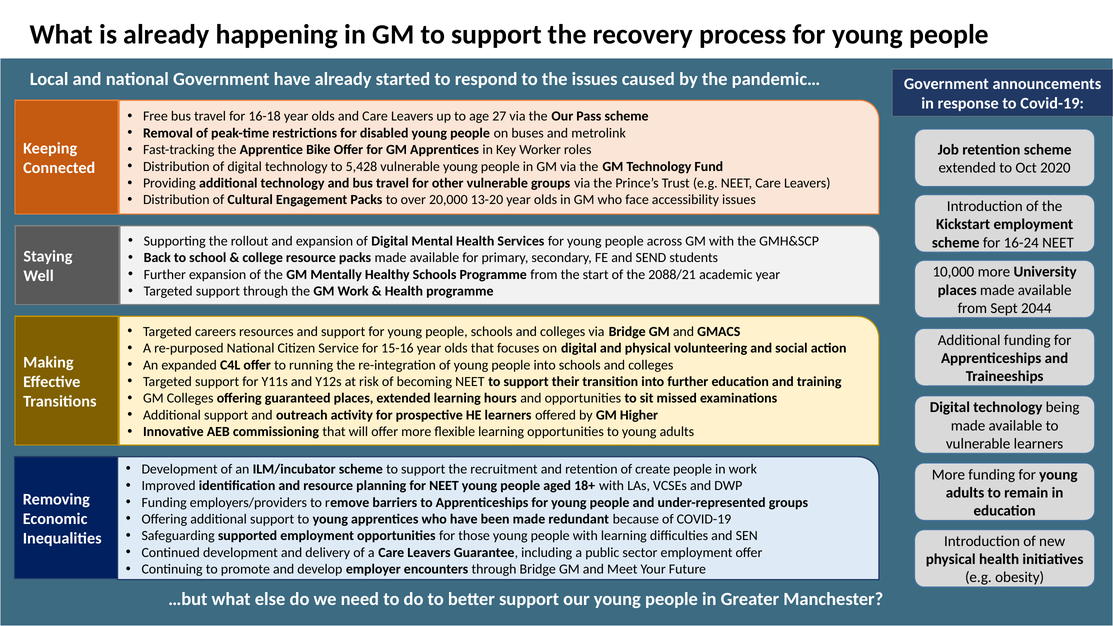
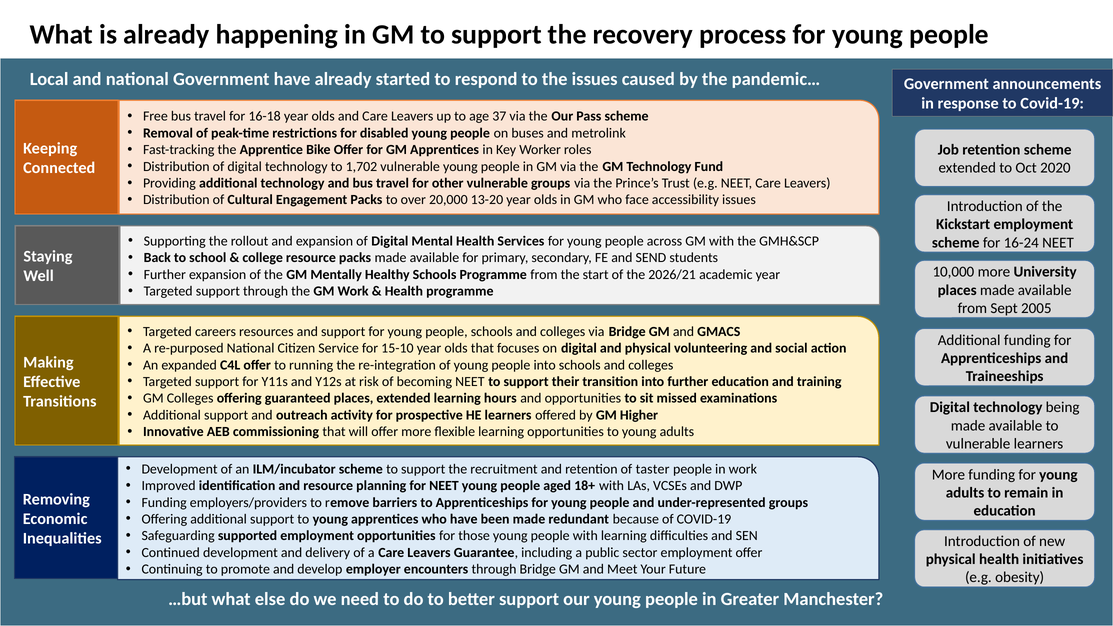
27: 27 -> 37
5,428: 5,428 -> 1,702
2088/21: 2088/21 -> 2026/21
2044: 2044 -> 2005
15-16: 15-16 -> 15-10
create: create -> taster
